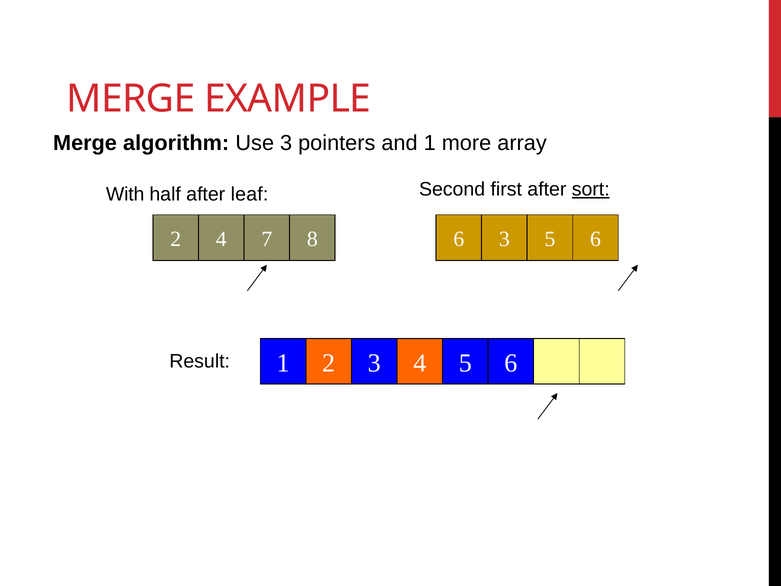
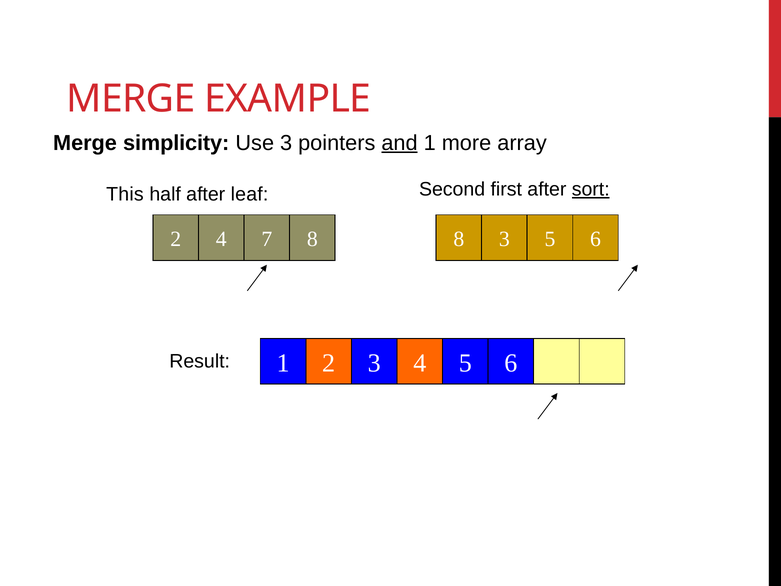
algorithm: algorithm -> simplicity
and underline: none -> present
With: With -> This
8 6: 6 -> 8
